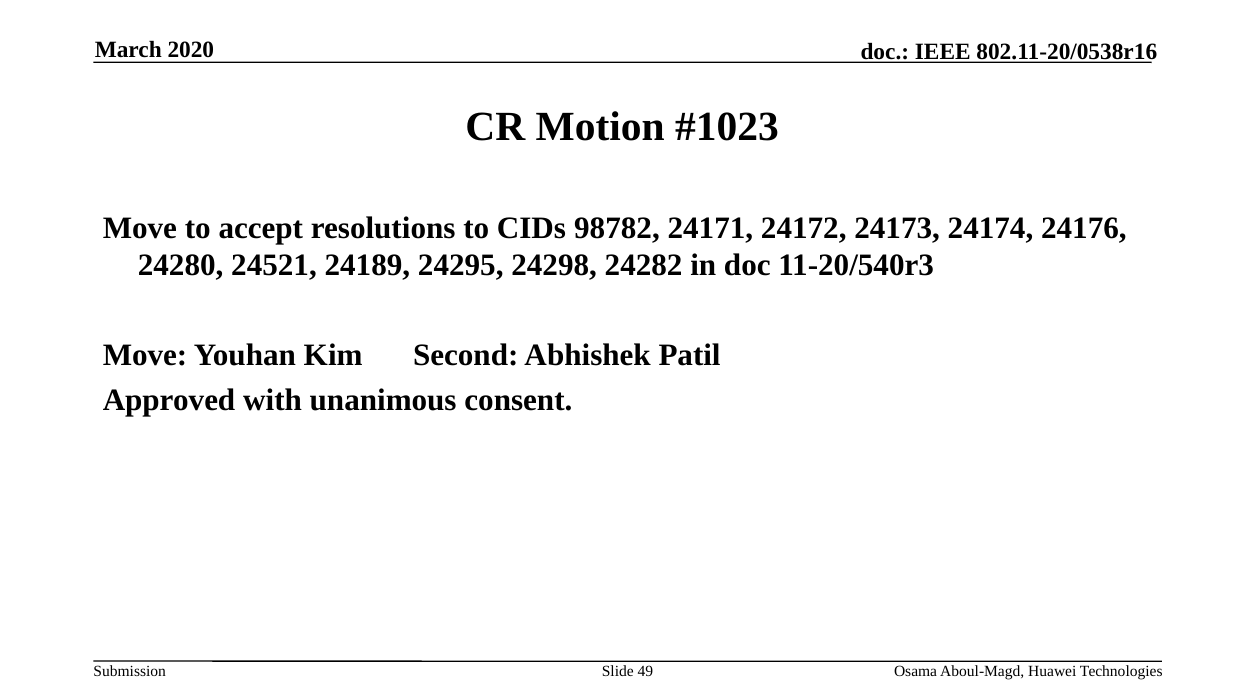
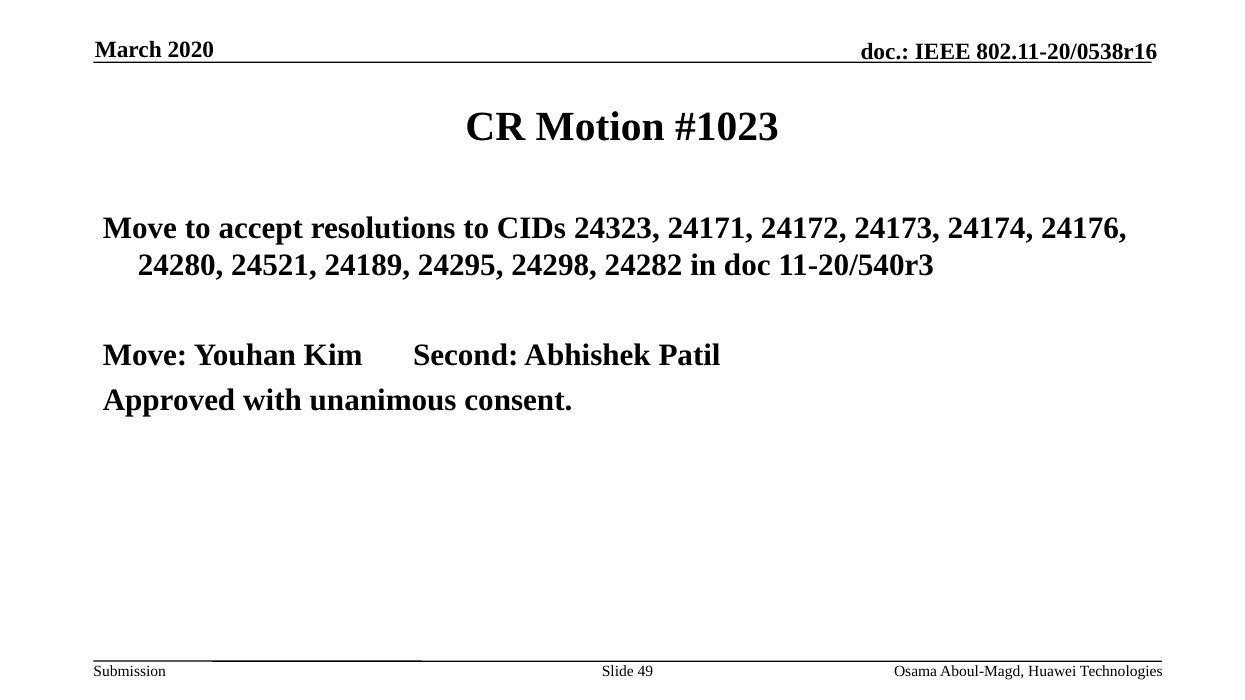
98782: 98782 -> 24323
